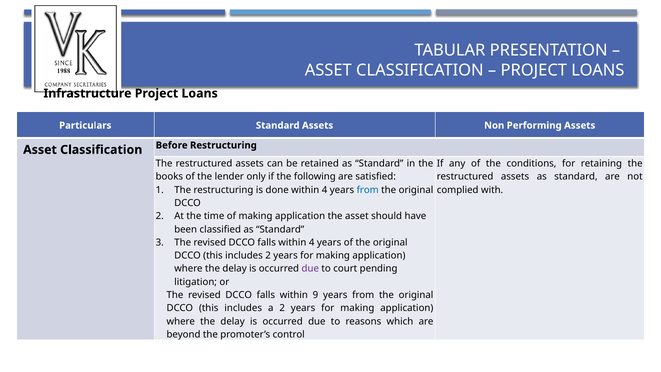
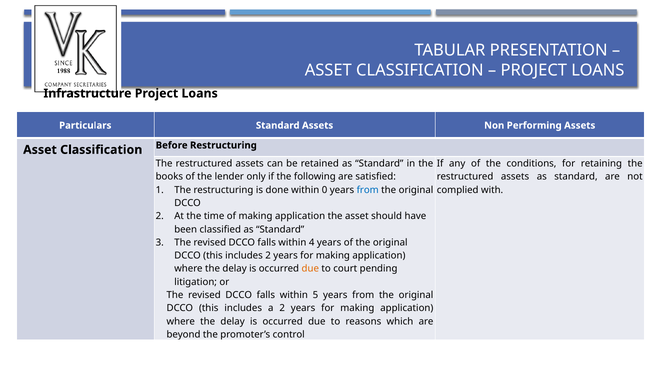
done within 4: 4 -> 0
due at (310, 269) colour: purple -> orange
9: 9 -> 5
